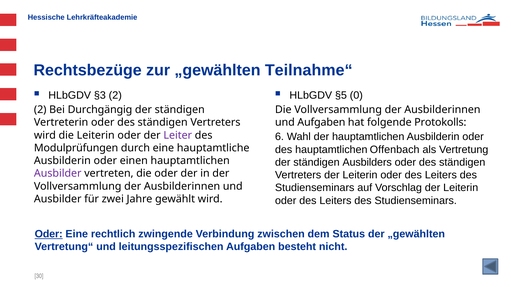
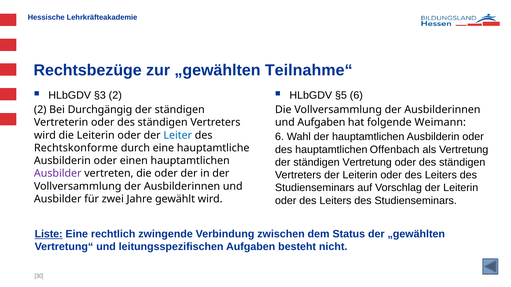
§5 0: 0 -> 6
Protokolls: Protokolls -> Weimann
Leiter colour: purple -> blue
Modulprüfungen: Modulprüfungen -> Rechtskonforme
ständigen Ausbilders: Ausbilders -> Vertretung
Oder at (49, 234): Oder -> Liste
